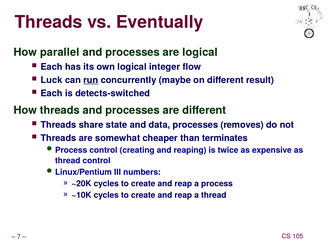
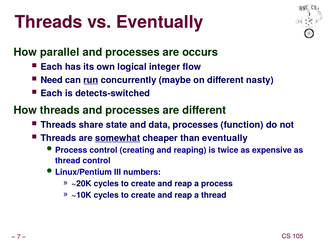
are logical: logical -> occurs
Luck: Luck -> Need
result: result -> nasty
removes: removes -> function
somewhat underline: none -> present
than terminates: terminates -> eventually
